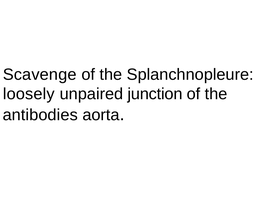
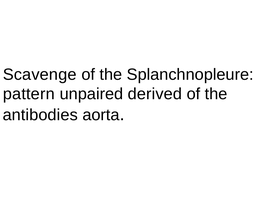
loosely: loosely -> pattern
junction: junction -> derived
